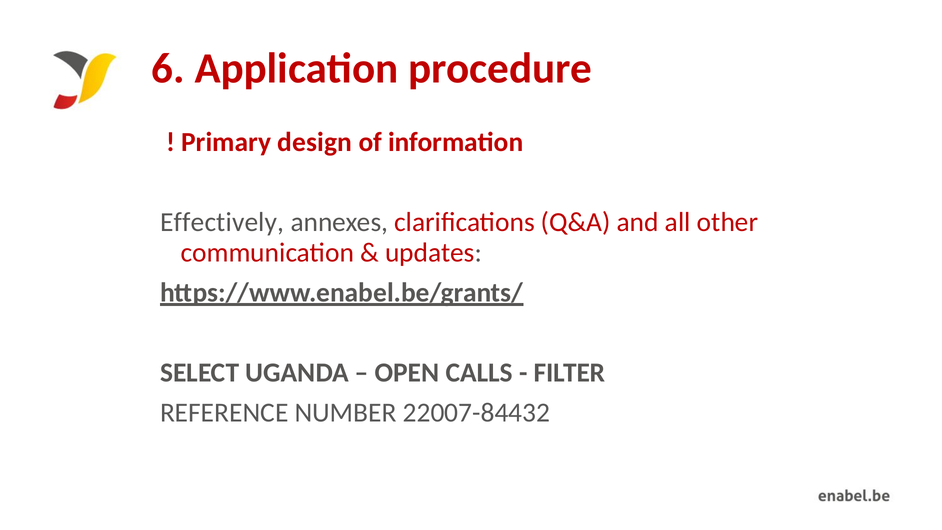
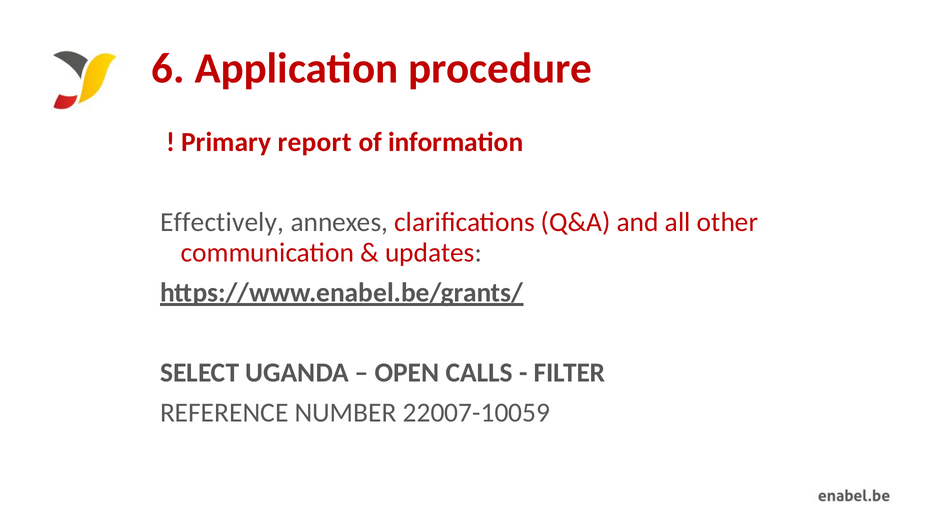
design: design -> report
22007-84432: 22007-84432 -> 22007-10059
